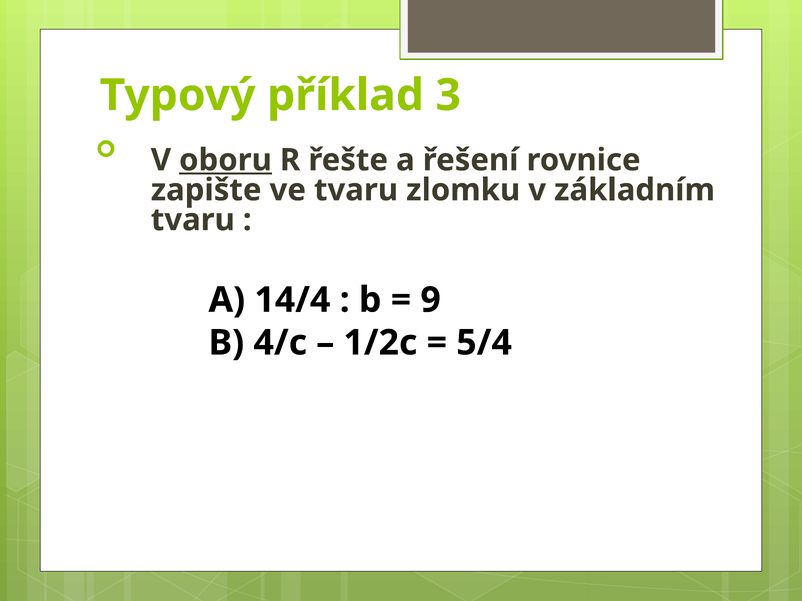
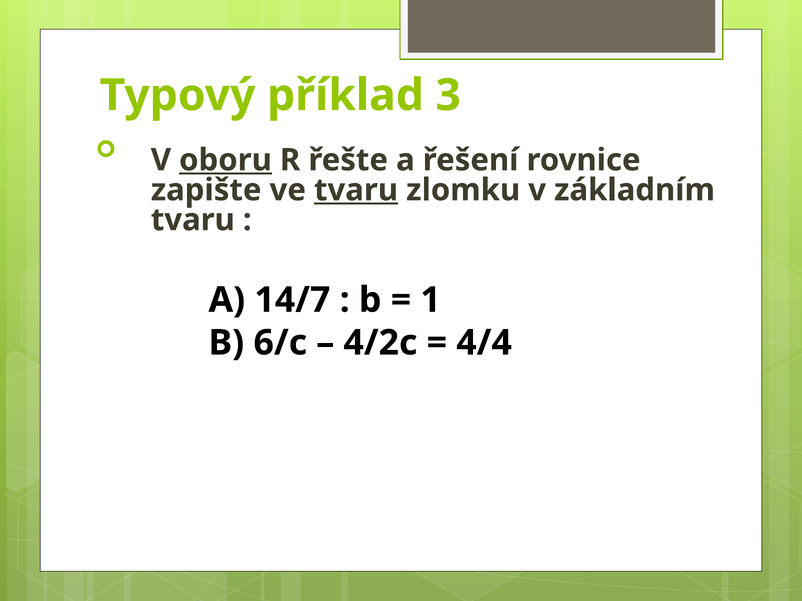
tvaru at (356, 190) underline: none -> present
14/4: 14/4 -> 14/7
9: 9 -> 1
4/c: 4/c -> 6/c
1/2c: 1/2c -> 4/2c
5/4: 5/4 -> 4/4
